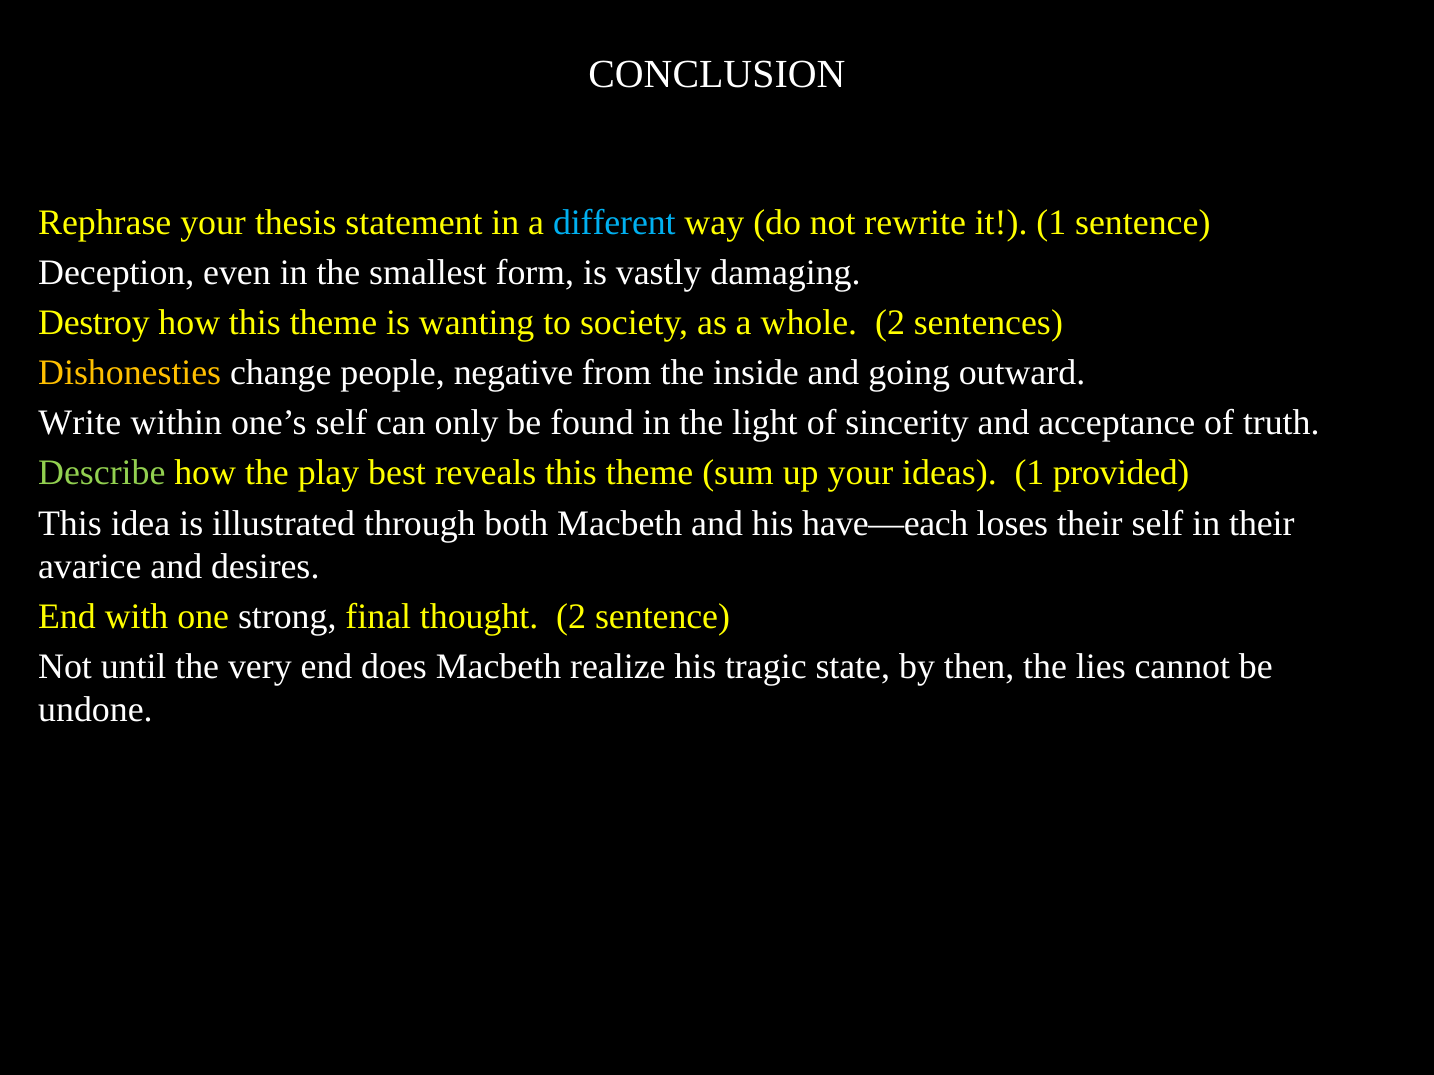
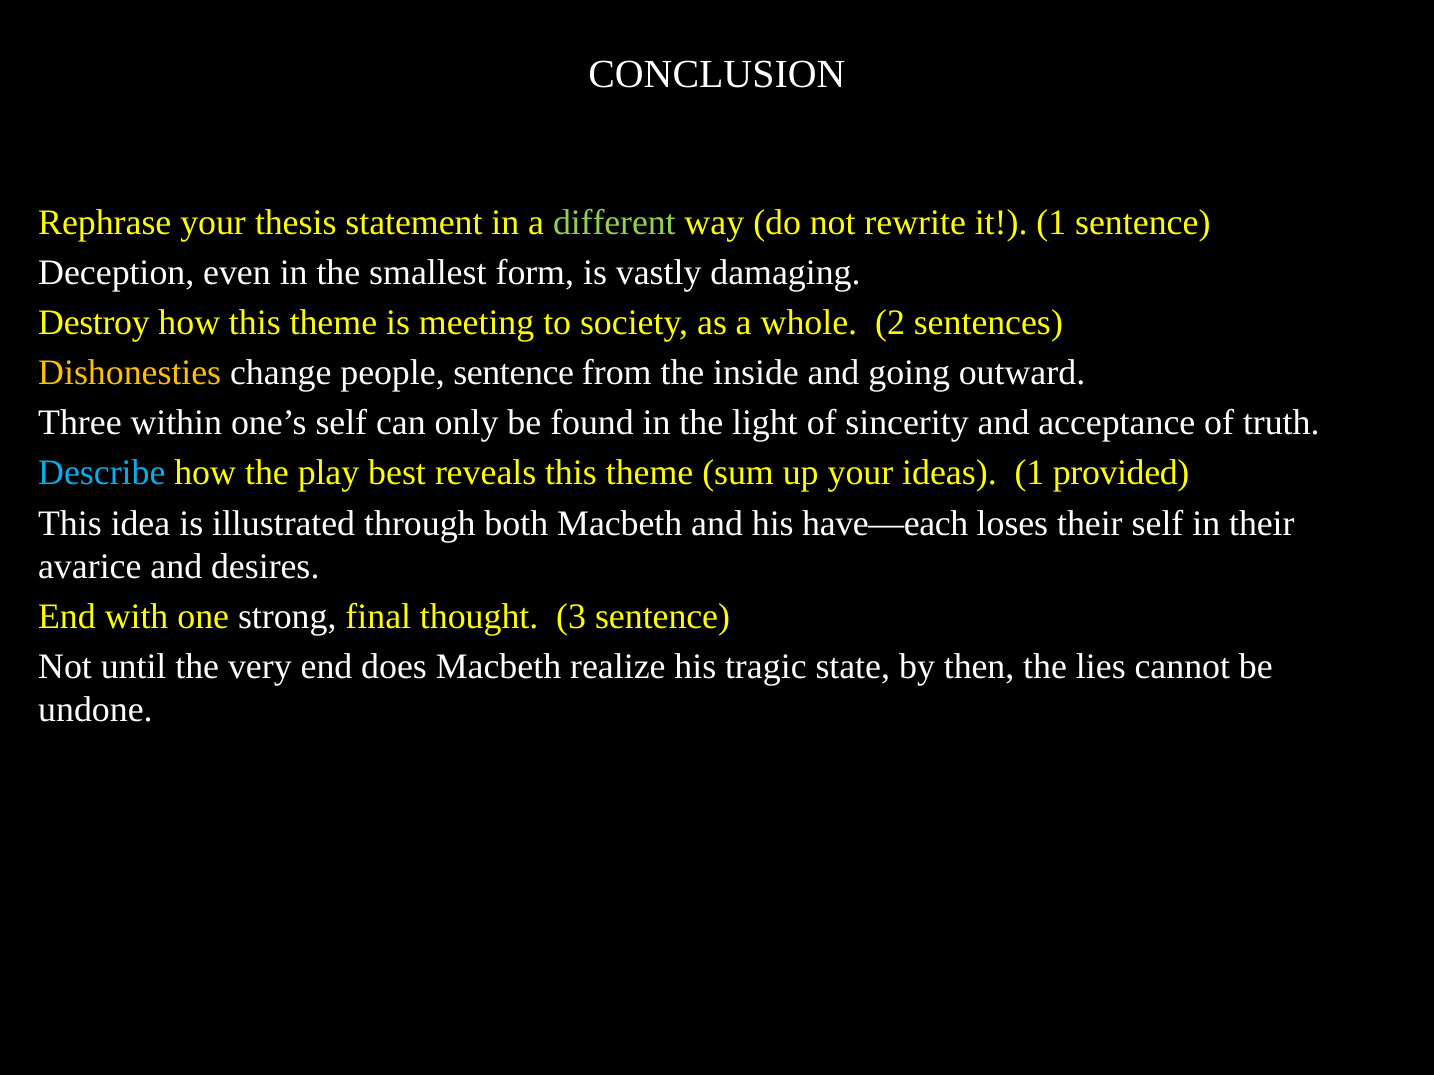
different colour: light blue -> light green
wanting: wanting -> meeting
people negative: negative -> sentence
Write: Write -> Three
Describe colour: light green -> light blue
thought 2: 2 -> 3
